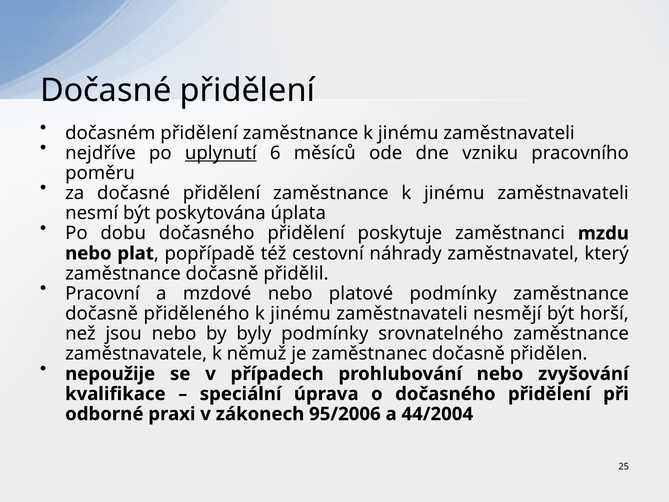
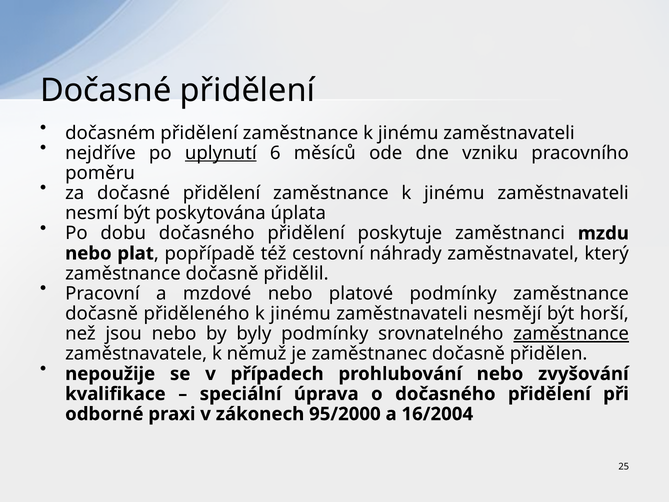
zaměstnance at (571, 334) underline: none -> present
95/2006: 95/2006 -> 95/2000
44/2004: 44/2004 -> 16/2004
